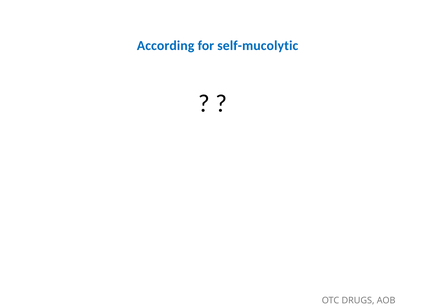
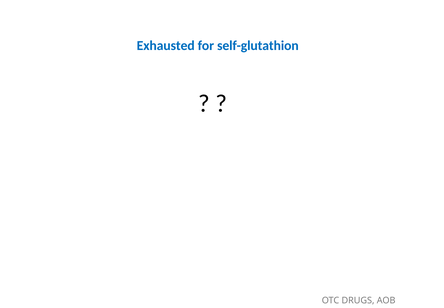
According: According -> Exhausted
self-mucolytic: self-mucolytic -> self-glutathion
